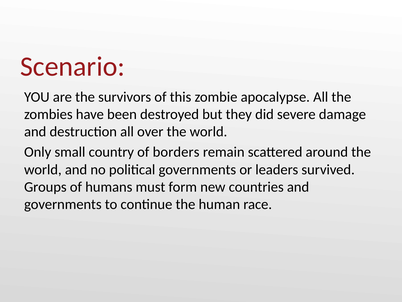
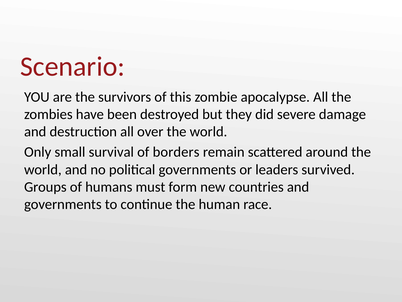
country: country -> survival
